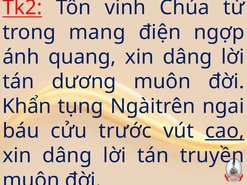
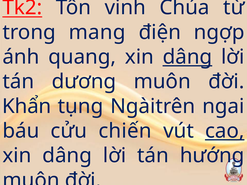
dâng at (187, 57) underline: none -> present
trước: trước -> chiến
truyền: truyền -> hướng
